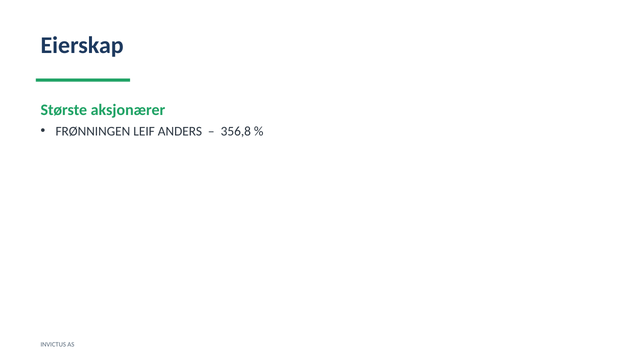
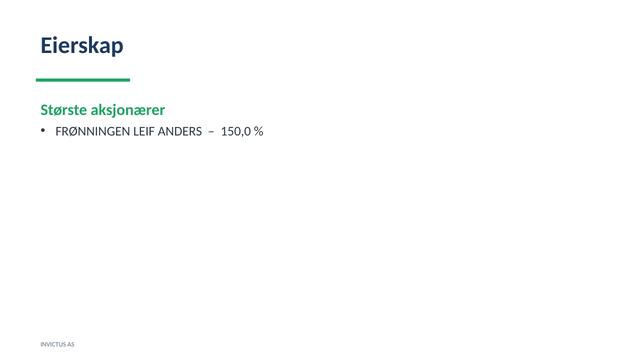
356,8: 356,8 -> 150,0
